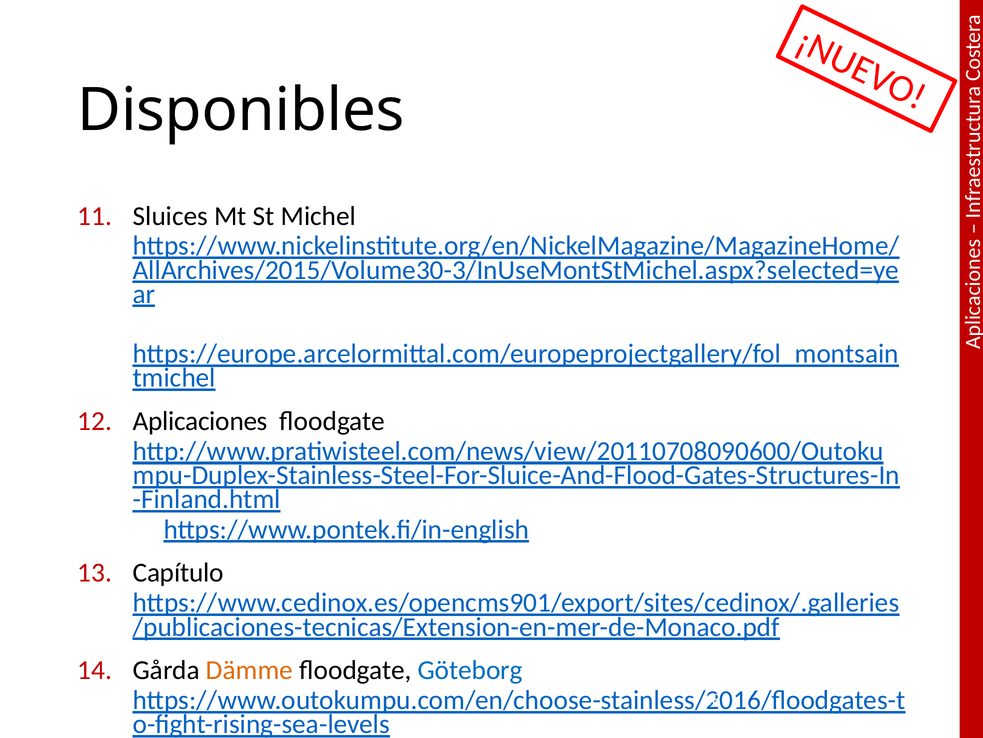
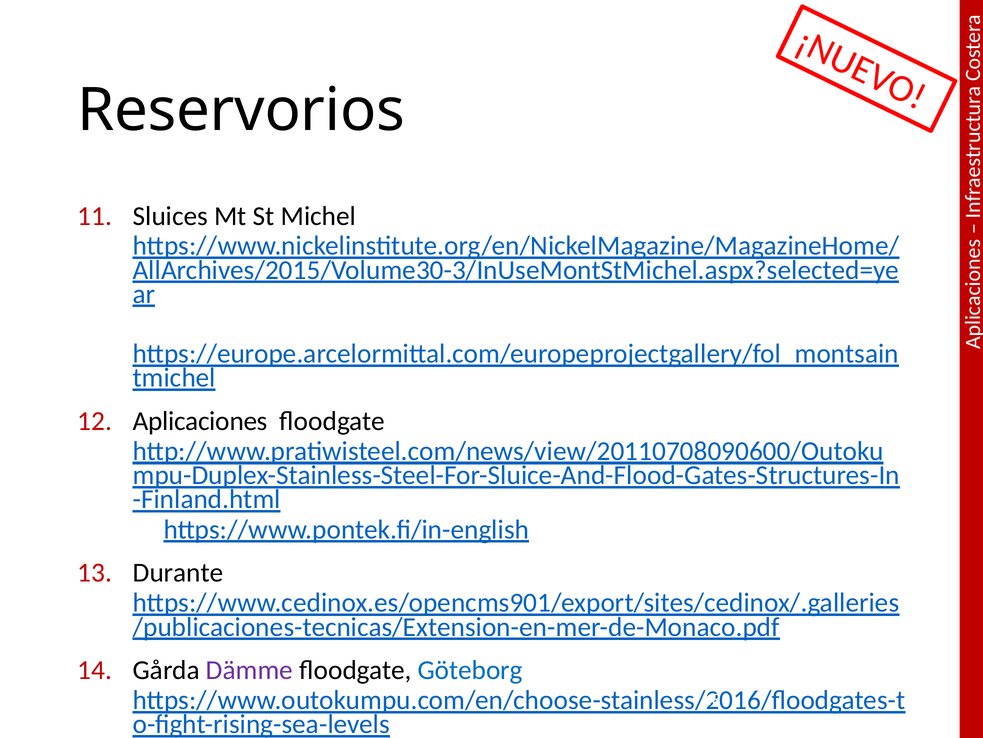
Disponibles: Disponibles -> Reservorios
Capítulo: Capítulo -> Durante
Dämme colour: orange -> purple
